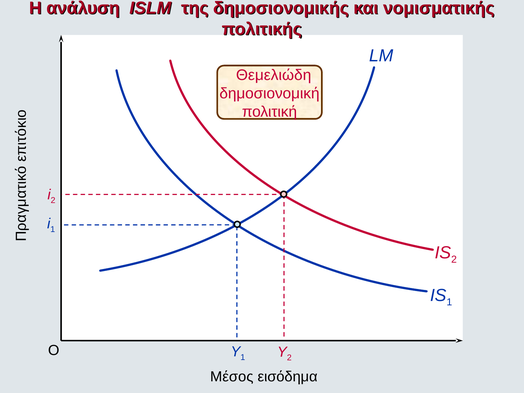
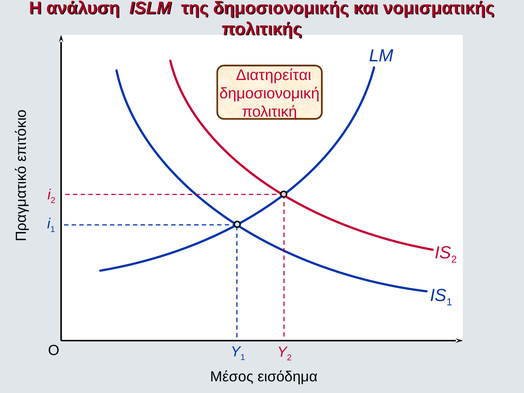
Θεμελιώδη: Θεμελιώδη -> Διατηρείται
